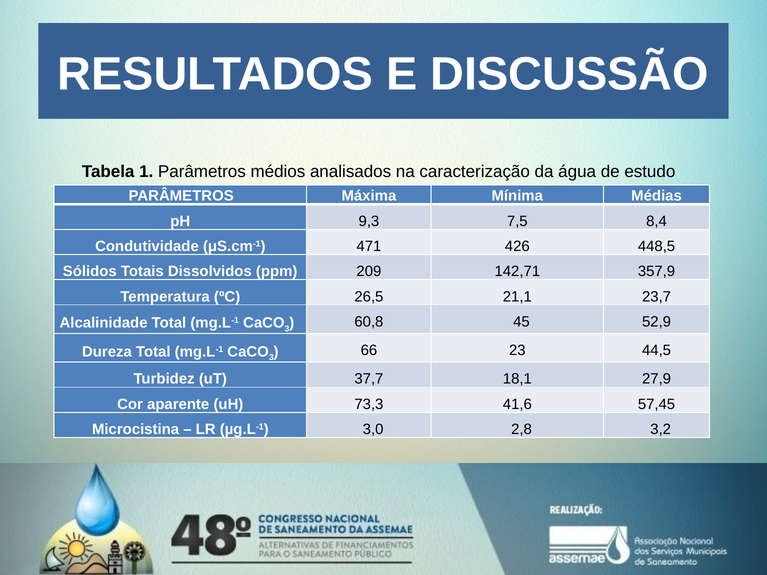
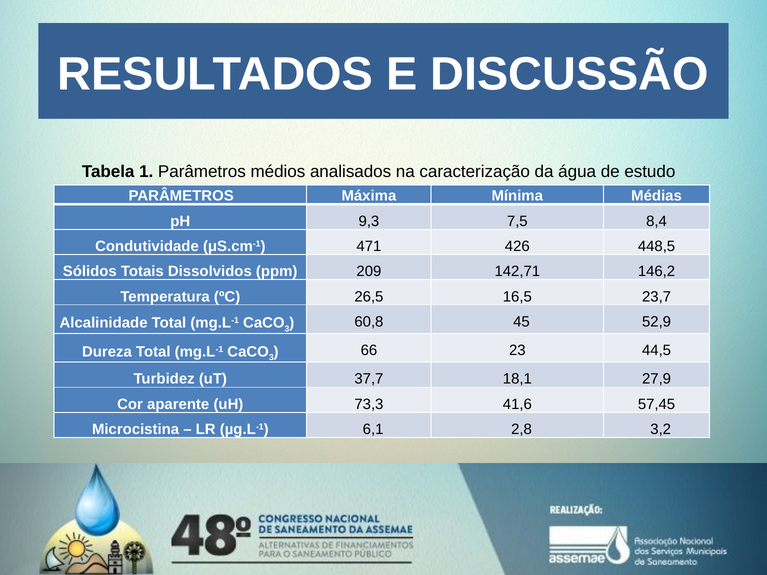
357,9: 357,9 -> 146,2
21,1: 21,1 -> 16,5
3,0: 3,0 -> 6,1
